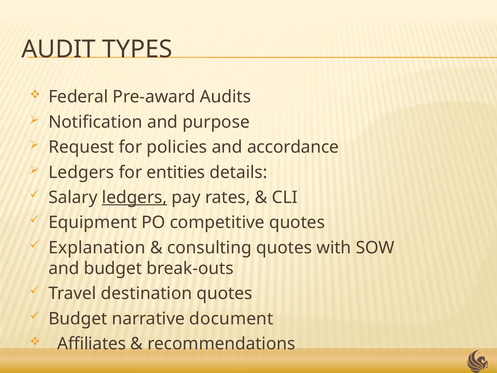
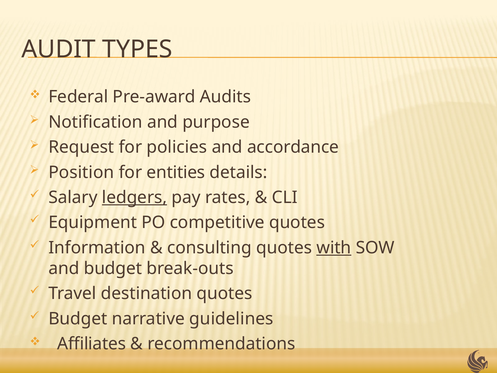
Ledgers at (81, 172): Ledgers -> Position
Explanation: Explanation -> Information
with underline: none -> present
document: document -> guidelines
